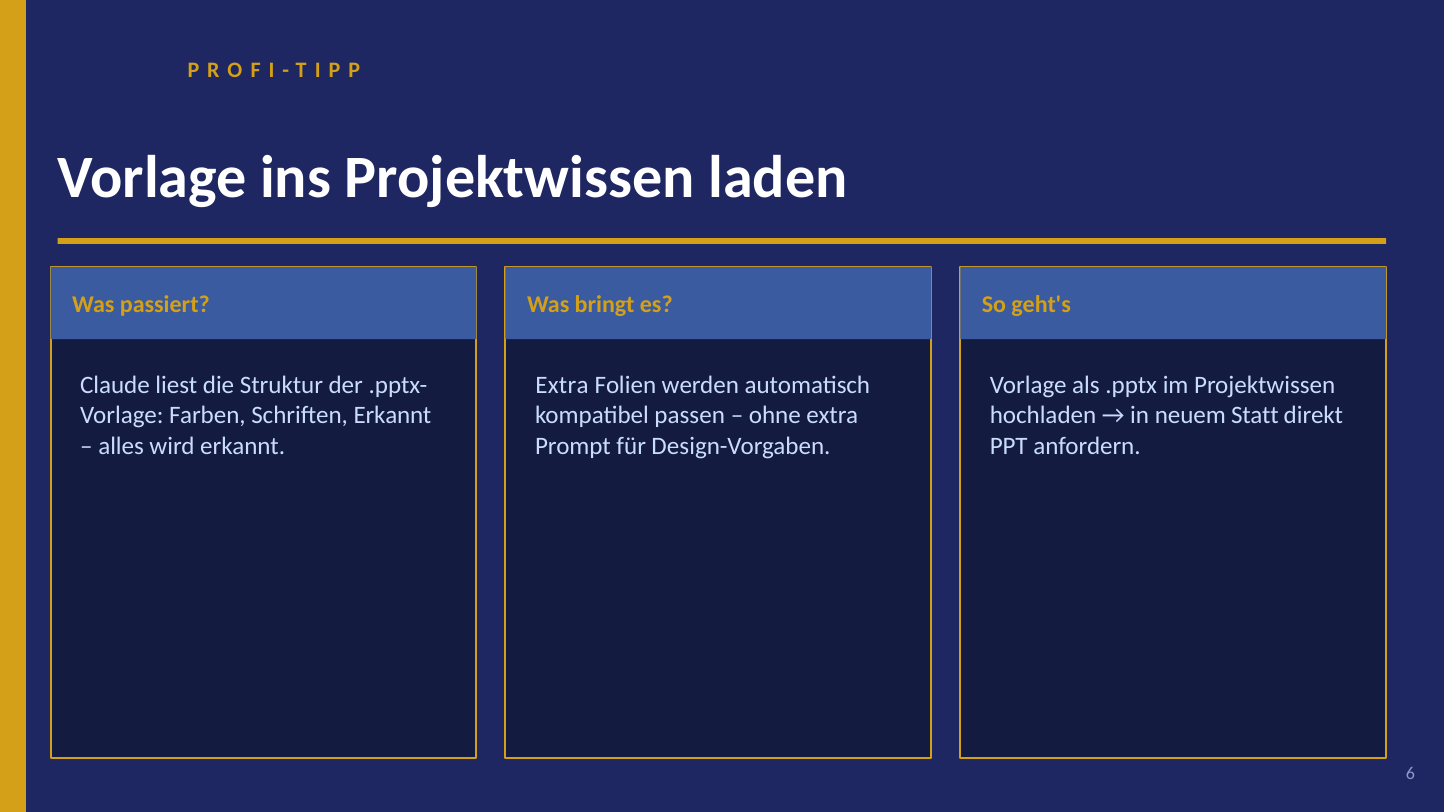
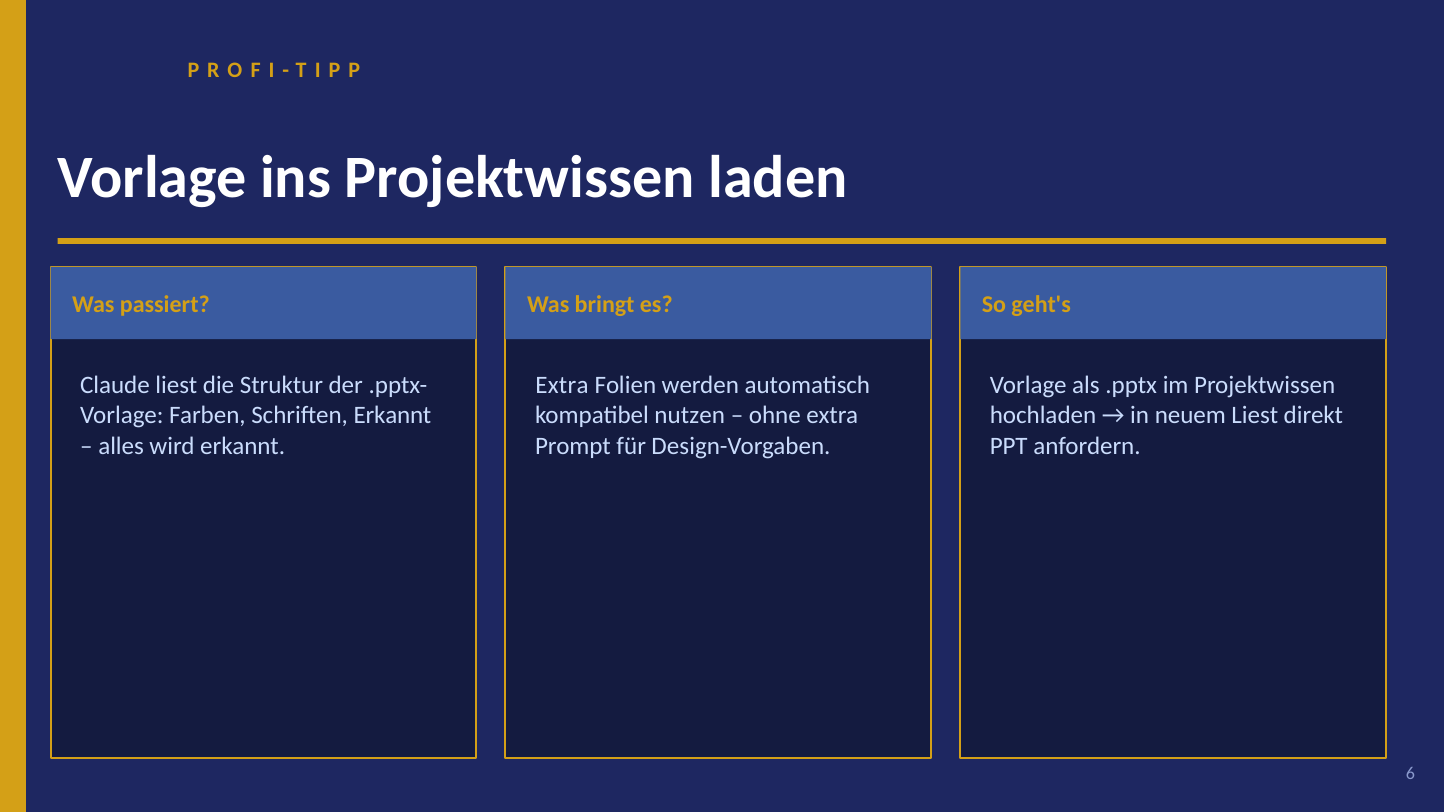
passen: passen -> nutzen
neuem Statt: Statt -> Liest
